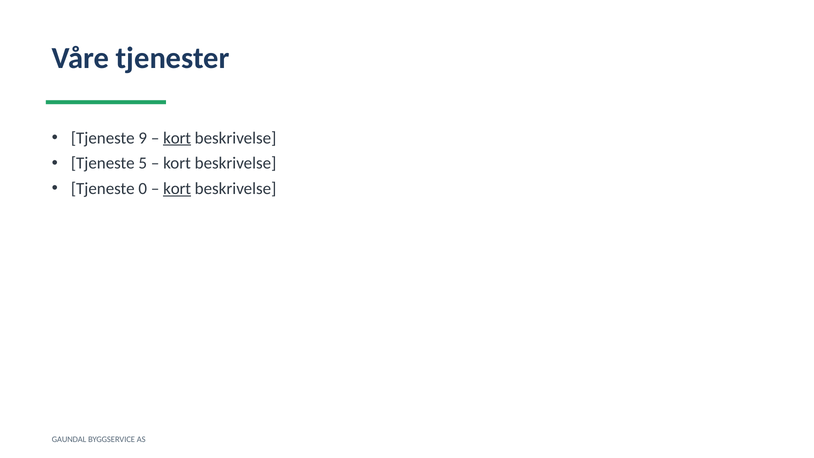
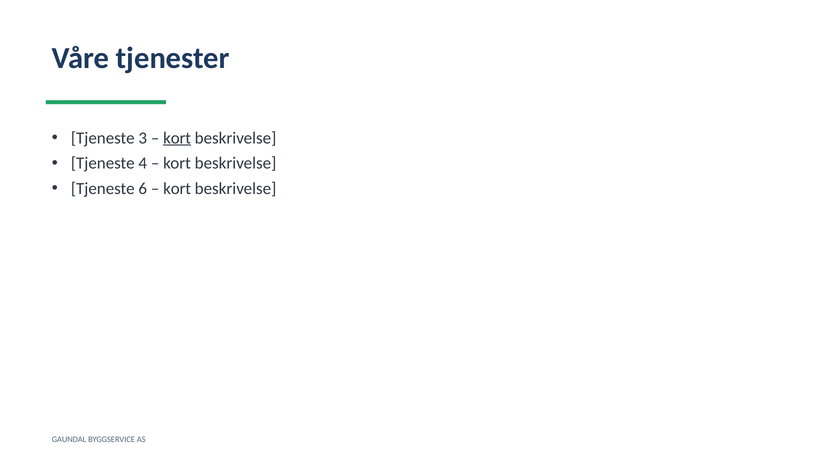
9: 9 -> 3
5: 5 -> 4
0: 0 -> 6
kort at (177, 189) underline: present -> none
